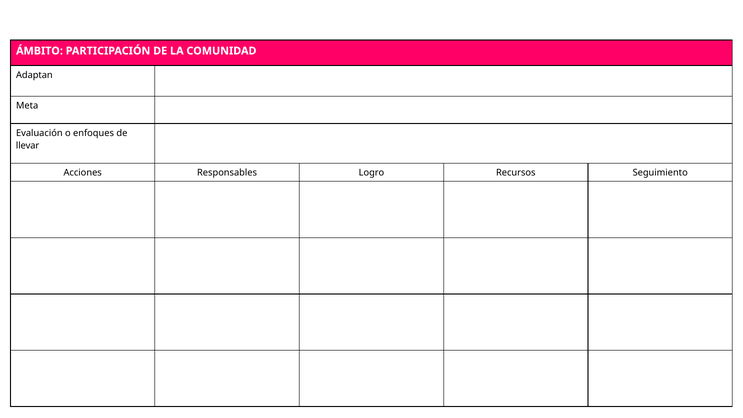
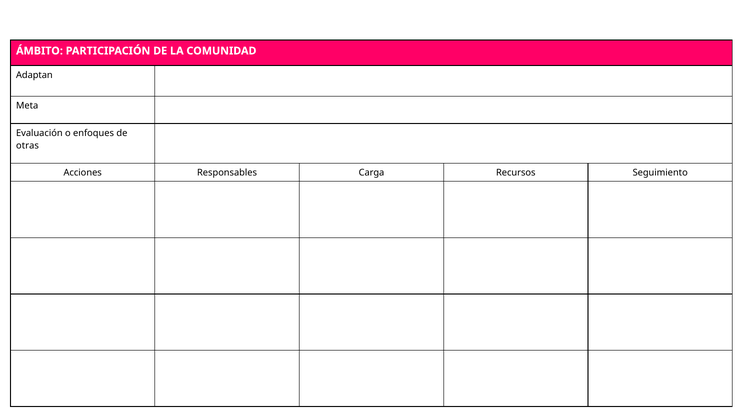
llevar: llevar -> otras
Logro: Logro -> Carga
